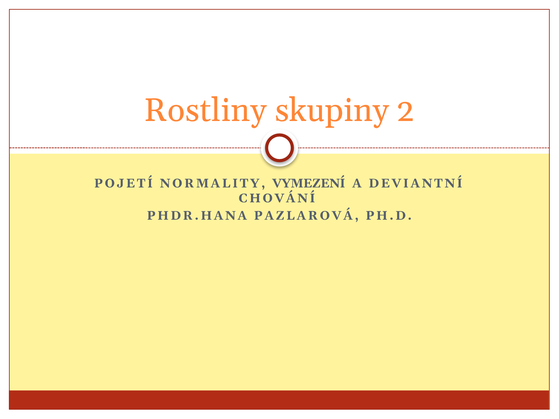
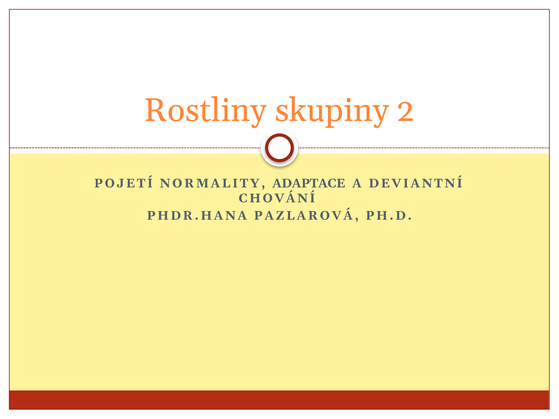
VYMEZENÍ: VYMEZENÍ -> ADAPTACE
